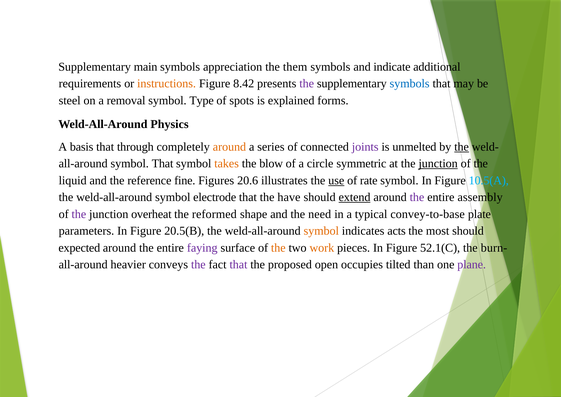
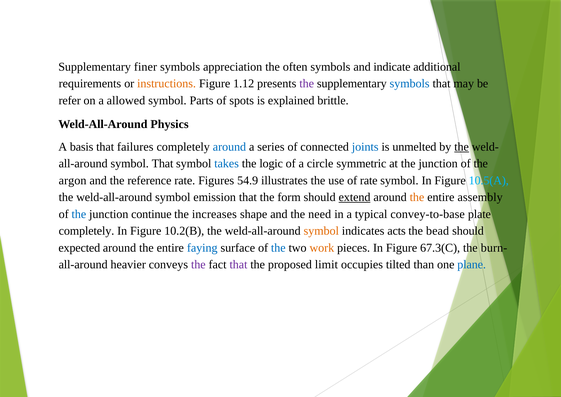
main: main -> finer
them: them -> often
8.42: 8.42 -> 1.12
steel: steel -> refer
removal: removal -> allowed
Type: Type -> Parts
forms: forms -> brittle
through: through -> failures
around at (229, 147) colour: orange -> blue
joints colour: purple -> blue
takes colour: orange -> blue
blow: blow -> logic
junction at (438, 164) underline: present -> none
liquid: liquid -> argon
reference fine: fine -> rate
20.6: 20.6 -> 54.9
use underline: present -> none
electrode: electrode -> emission
have: have -> form
the at (417, 197) colour: purple -> orange
the at (79, 214) colour: purple -> blue
overheat: overheat -> continue
reformed: reformed -> increases
parameters at (86, 231): parameters -> completely
20.5(B: 20.5(B -> 10.2(B
most: most -> bead
faying colour: purple -> blue
the at (278, 248) colour: orange -> blue
52.1(C: 52.1(C -> 67.3(C
open: open -> limit
plane colour: purple -> blue
